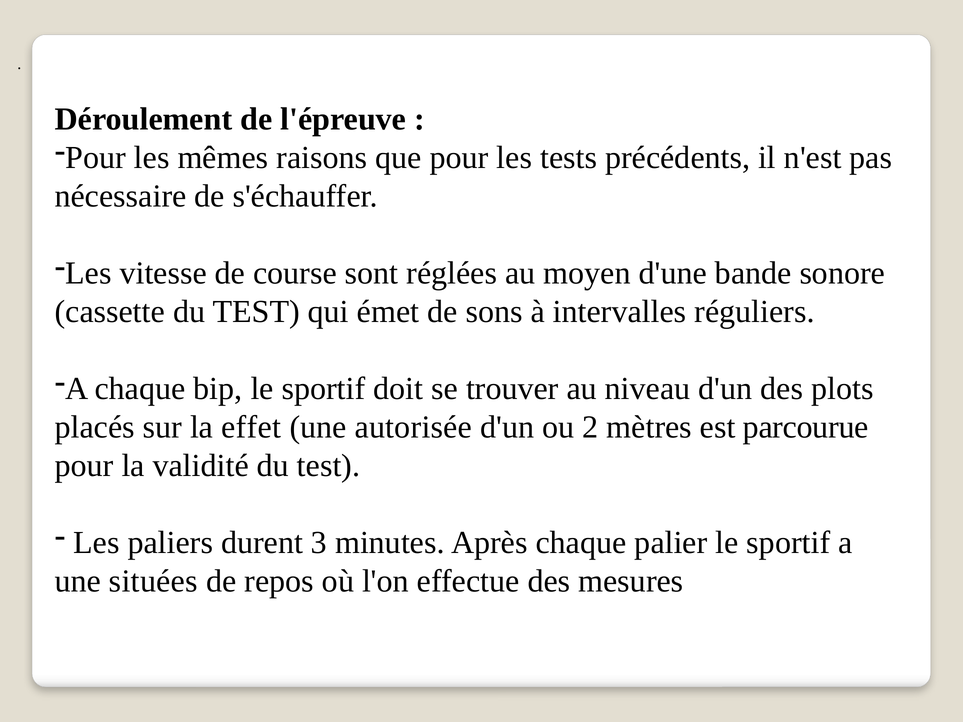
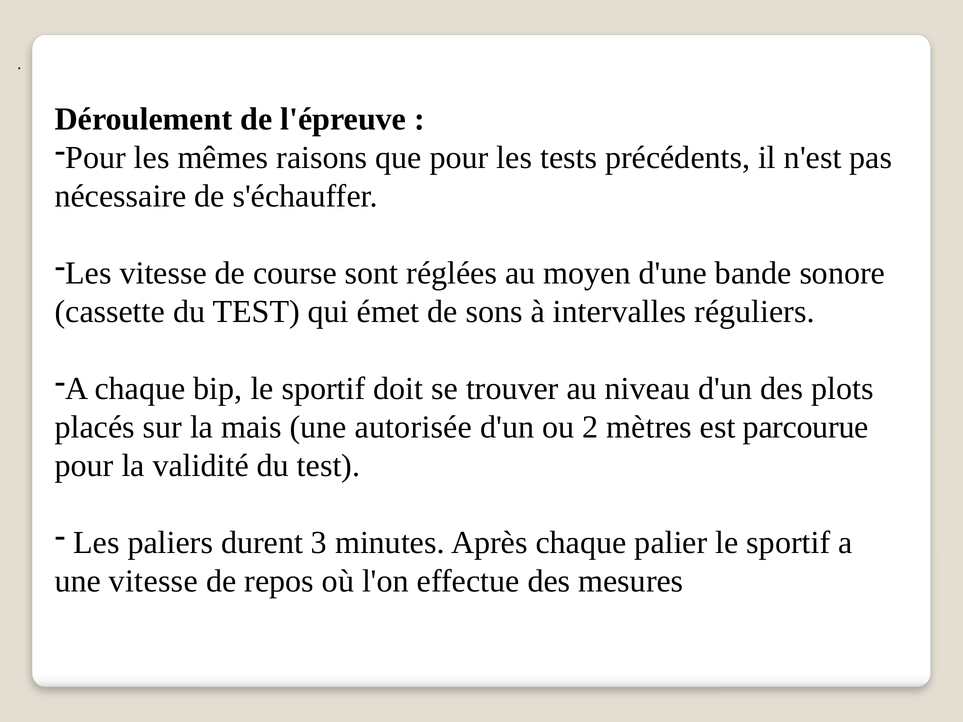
effet: effet -> mais
une situées: situées -> vitesse
